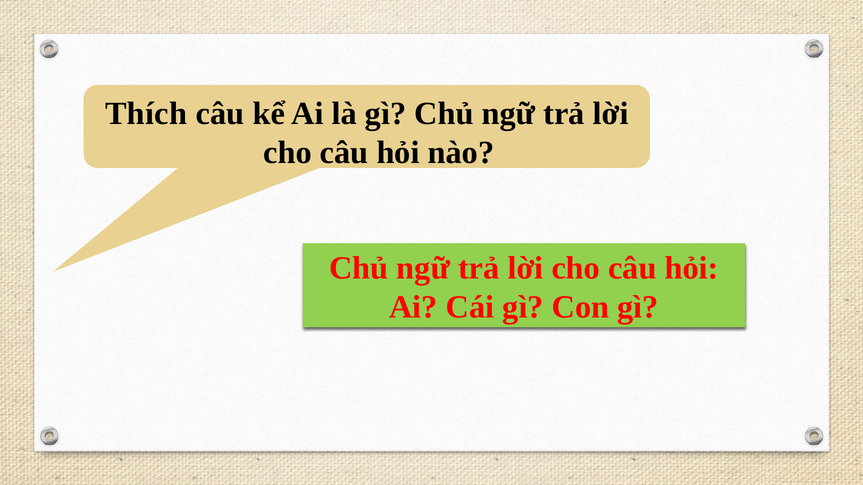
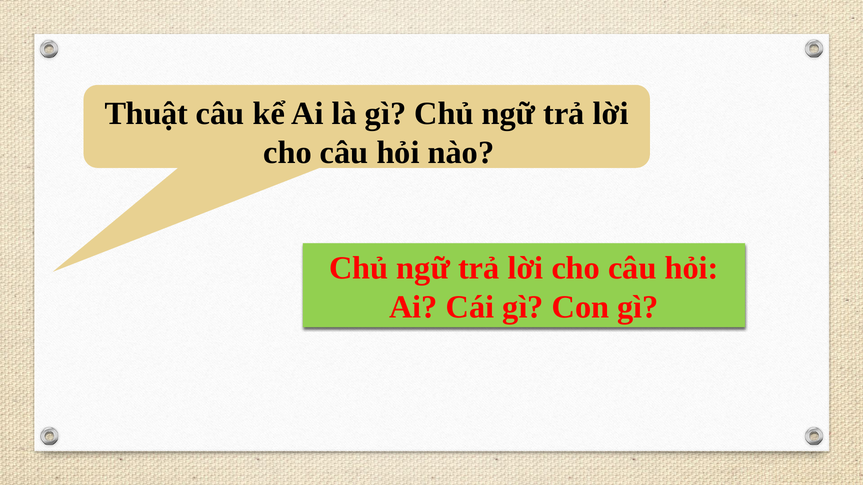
Thích: Thích -> Thuật
